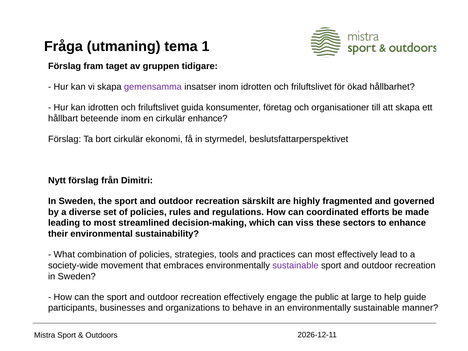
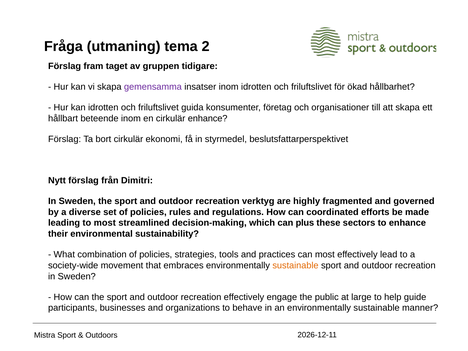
1: 1 -> 2
särskilt: särskilt -> verktyg
viss: viss -> plus
sustainable at (295, 265) colour: purple -> orange
